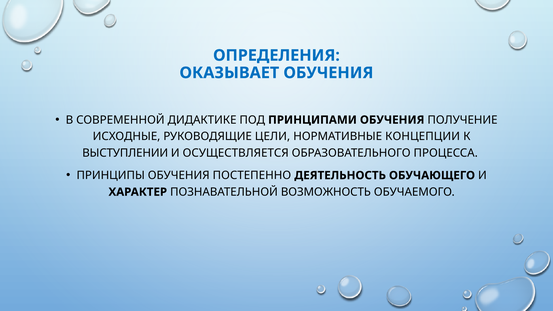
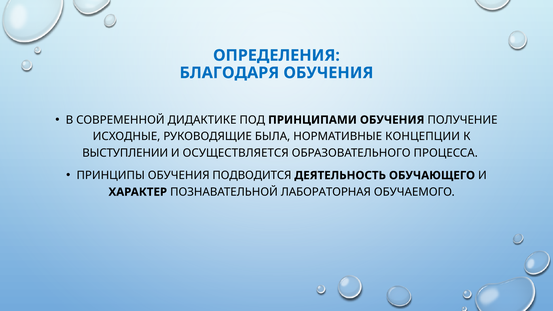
ОКАЗЫВАЕТ: ОКАЗЫВАЕТ -> БЛАГОДАРЯ
ЦЕЛИ: ЦЕЛИ -> БЫЛА
ПОСТЕПЕННО: ПОСТЕПЕННО -> ПОДВОДИТСЯ
ВОЗМОЖНОСТЬ: ВОЗМОЖНОСТЬ -> ЛАБОРАТОРНАЯ
